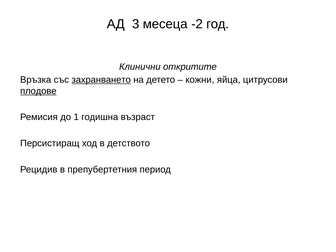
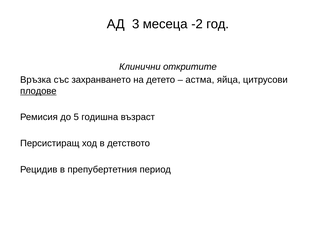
захранването underline: present -> none
кожни: кожни -> астма
1: 1 -> 5
